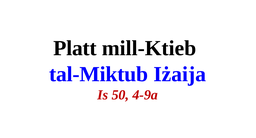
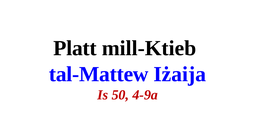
tal-Miktub: tal-Miktub -> tal-Mattew
